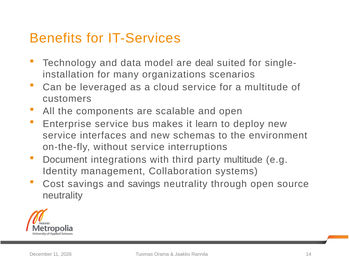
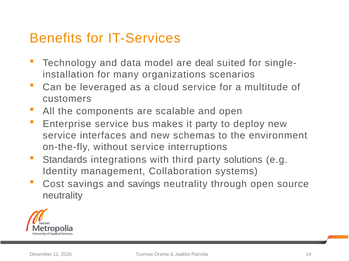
it learn: learn -> party
Document: Document -> Standards
party multitude: multitude -> solutions
